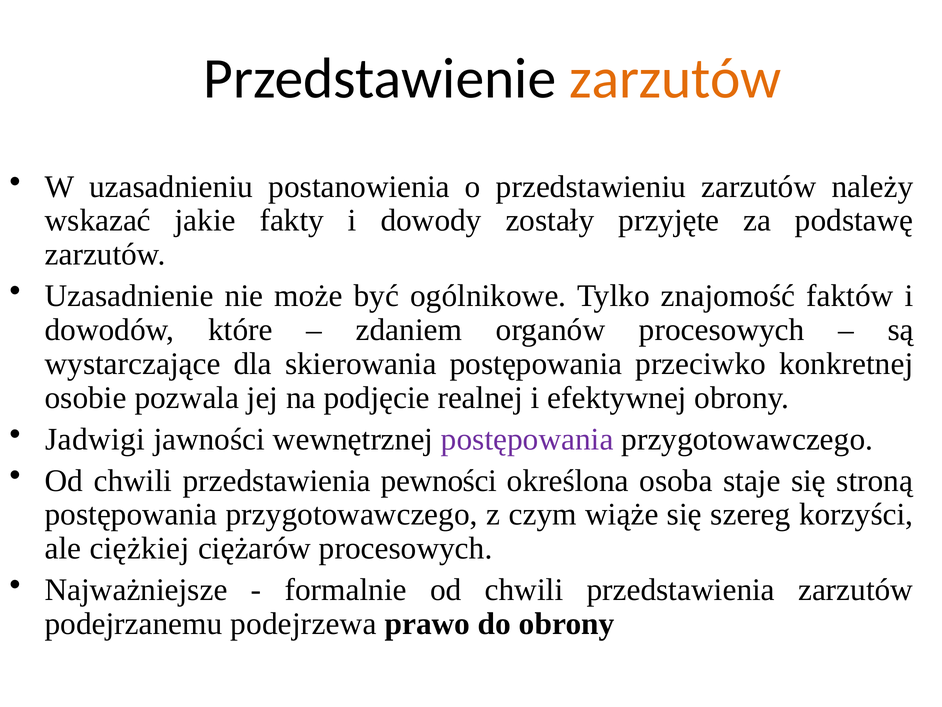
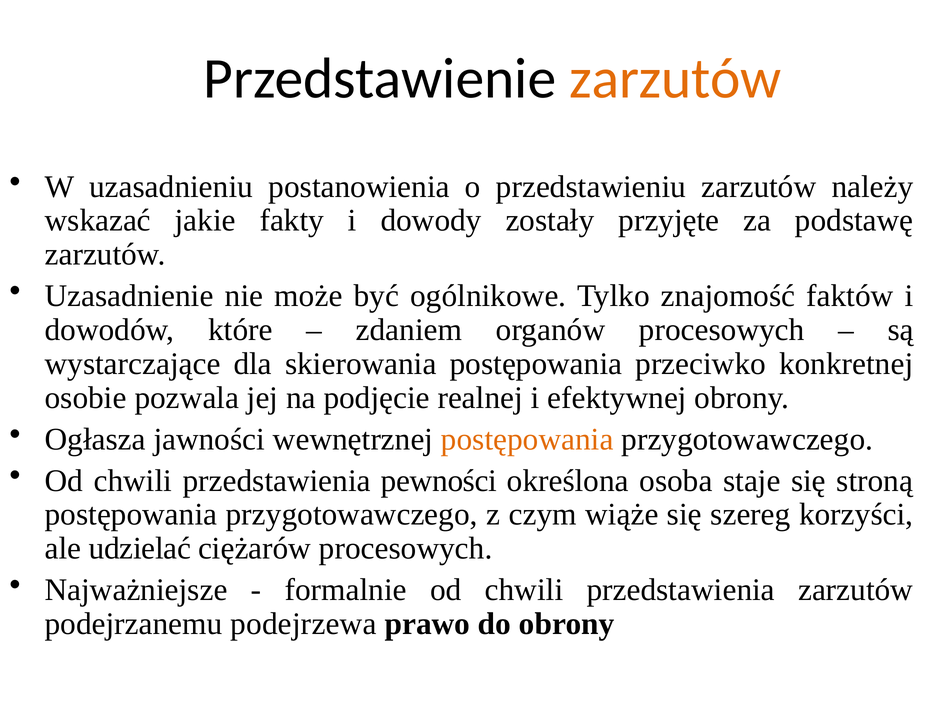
Jadwigi: Jadwigi -> Ogłasza
postępowania at (527, 439) colour: purple -> orange
ciężkiej: ciężkiej -> udzielać
